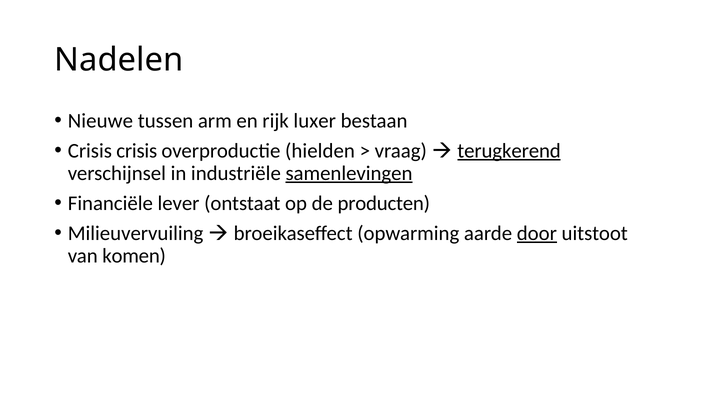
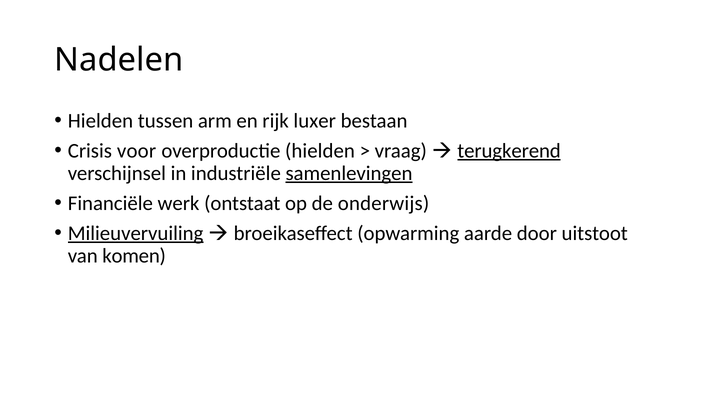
Nieuwe at (100, 121): Nieuwe -> Hielden
Crisis crisis: crisis -> voor
lever: lever -> werk
producten: producten -> onderwijs
Milieuvervuiling underline: none -> present
door underline: present -> none
